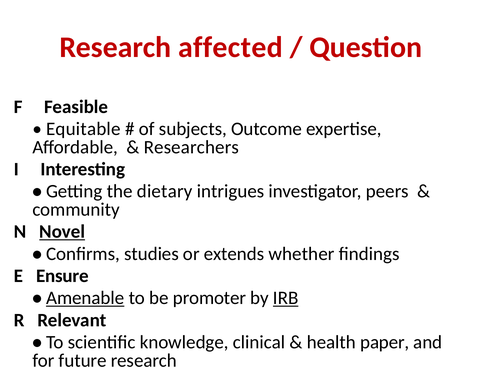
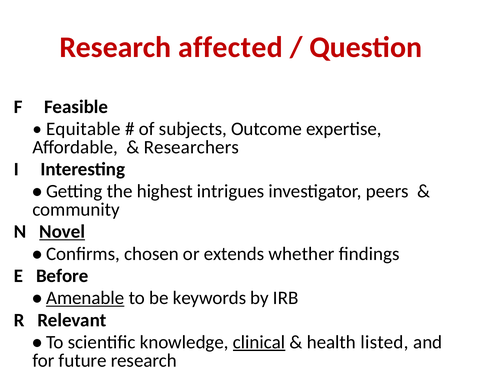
dietary: dietary -> highest
studies: studies -> chosen
Ensure: Ensure -> Before
promoter: promoter -> keywords
IRB underline: present -> none
clinical underline: none -> present
paper: paper -> listed
